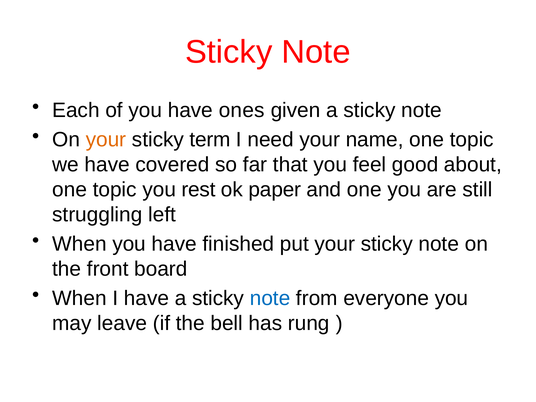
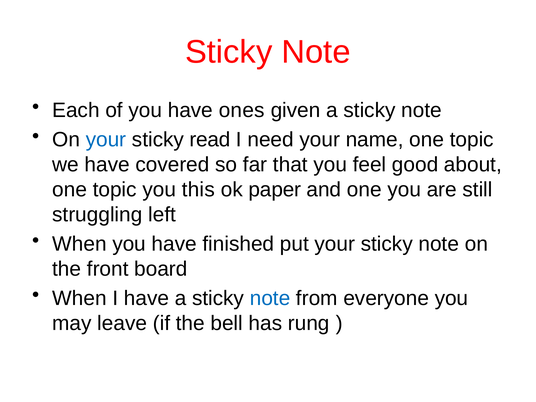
your at (106, 140) colour: orange -> blue
term: term -> read
rest: rest -> this
